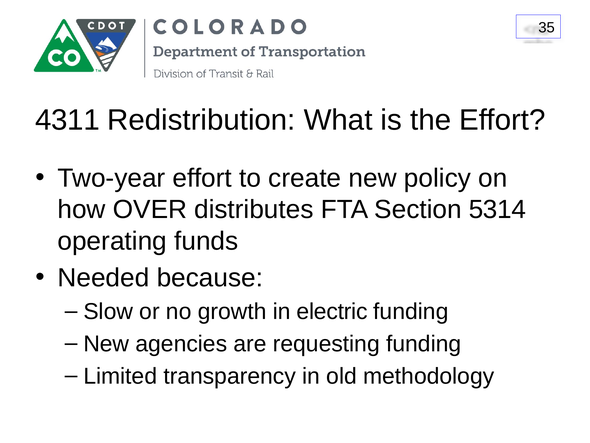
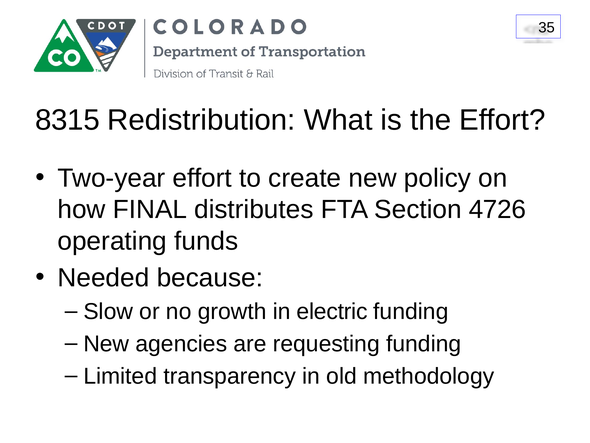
4311: 4311 -> 8315
OVER: OVER -> FINAL
5314: 5314 -> 4726
